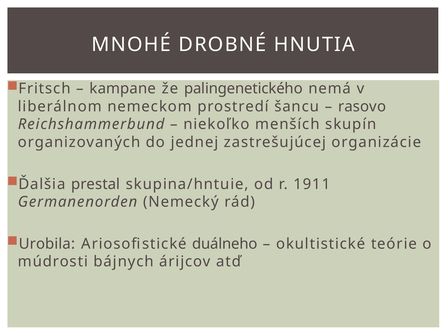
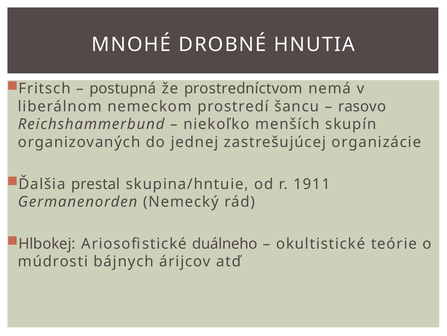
kampane: kampane -> postupná
palingenetického: palingenetického -> prostredníctvom
Urobila: Urobila -> Hlbokej
